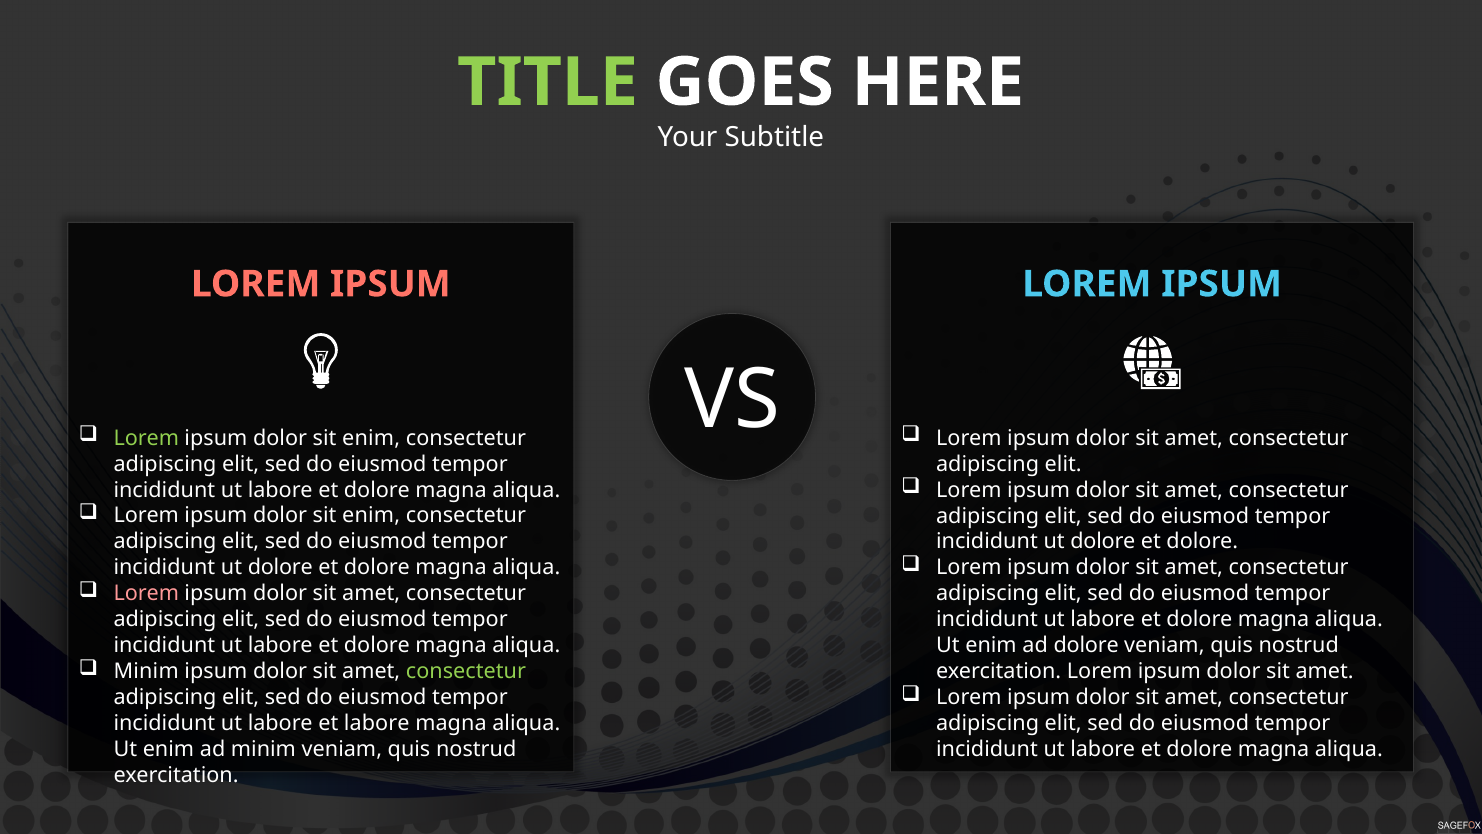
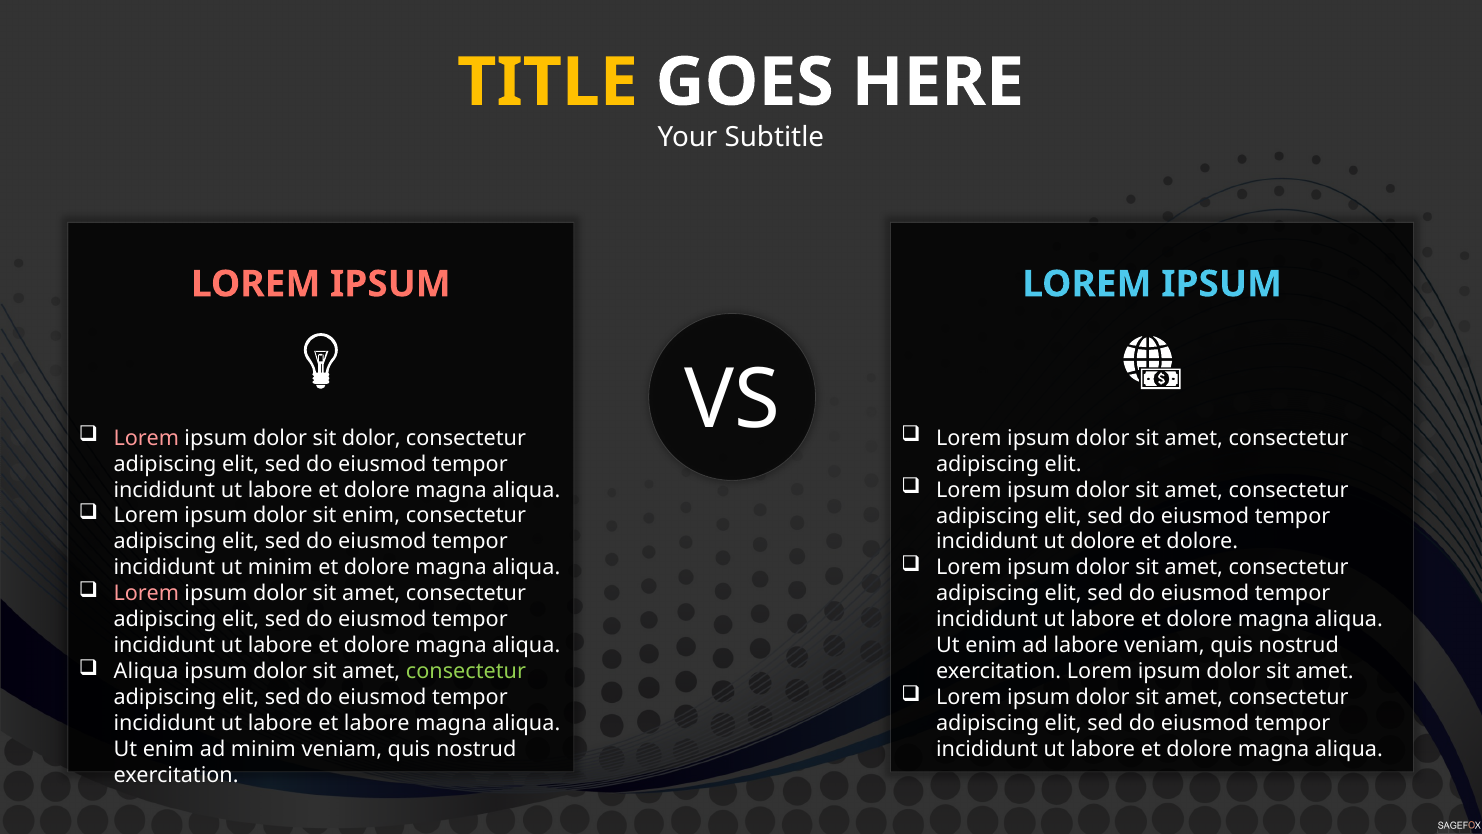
TITLE colour: light green -> yellow
Lorem at (146, 438) colour: light green -> pink
enim at (371, 438): enim -> dolor
dolore at (280, 568): dolore -> minim
ad dolore: dolore -> labore
Minim at (146, 671): Minim -> Aliqua
